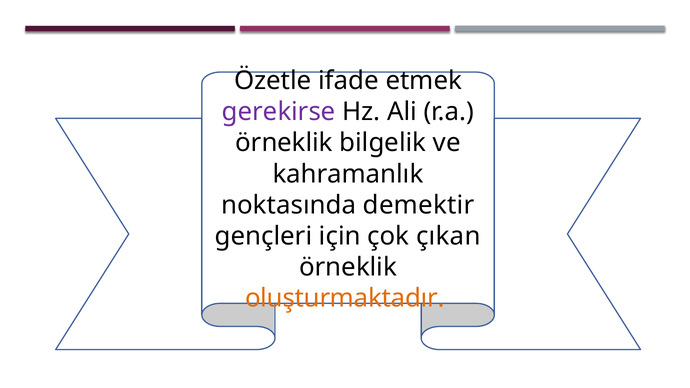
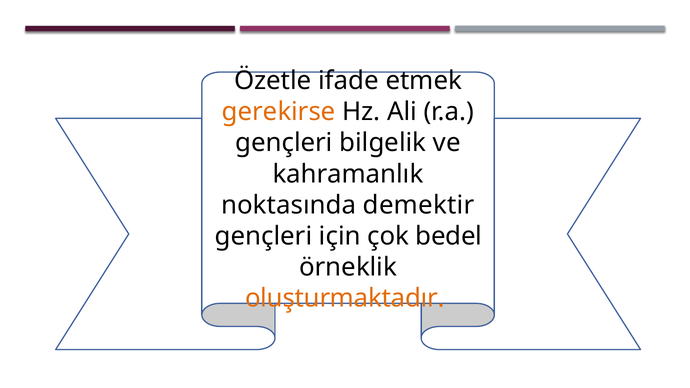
gerekirse colour: purple -> orange
örneklik at (284, 143): örneklik -> gençleri
çıkan: çıkan -> bedel
